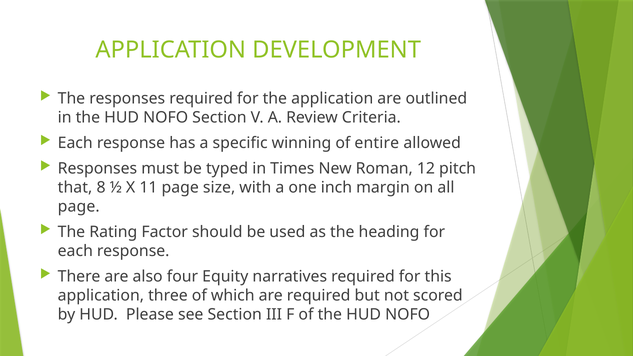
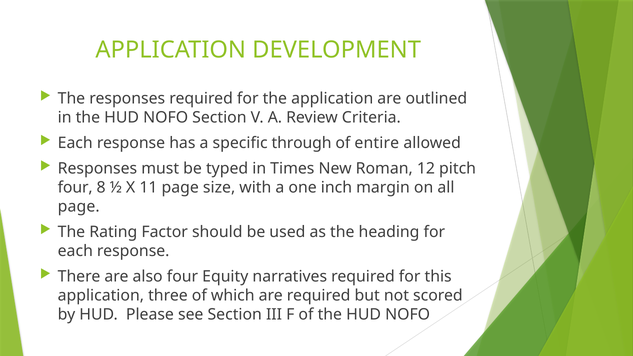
winning: winning -> through
that at (75, 187): that -> four
